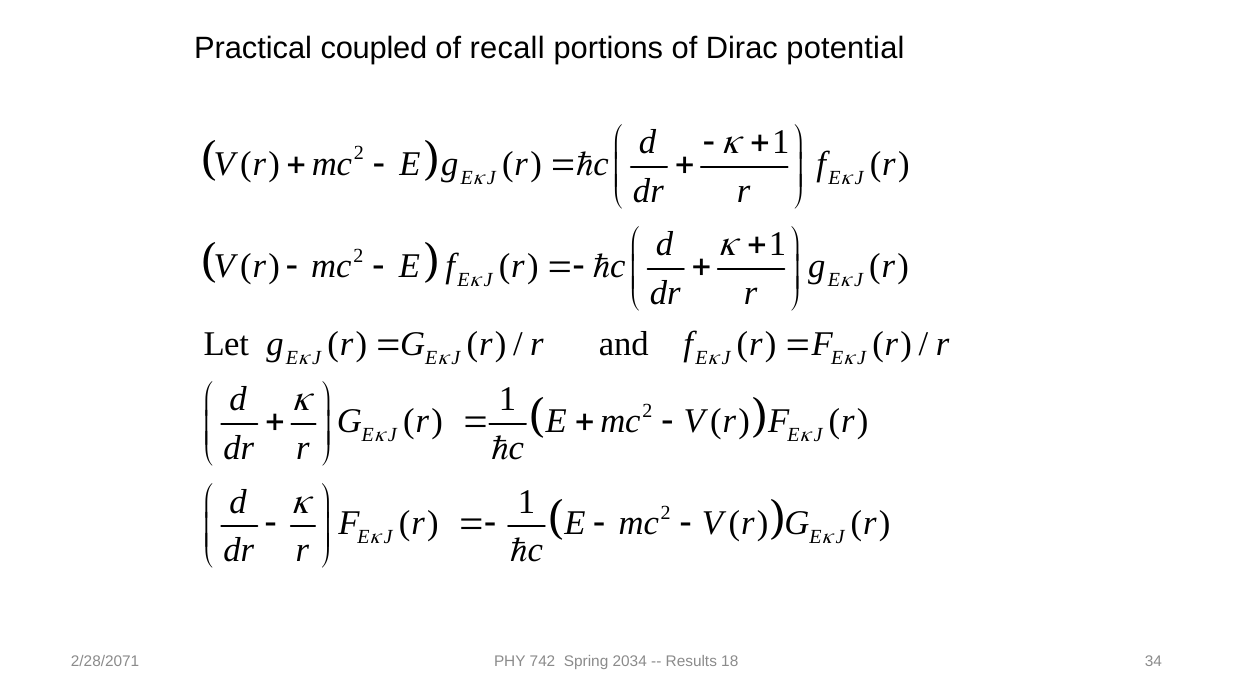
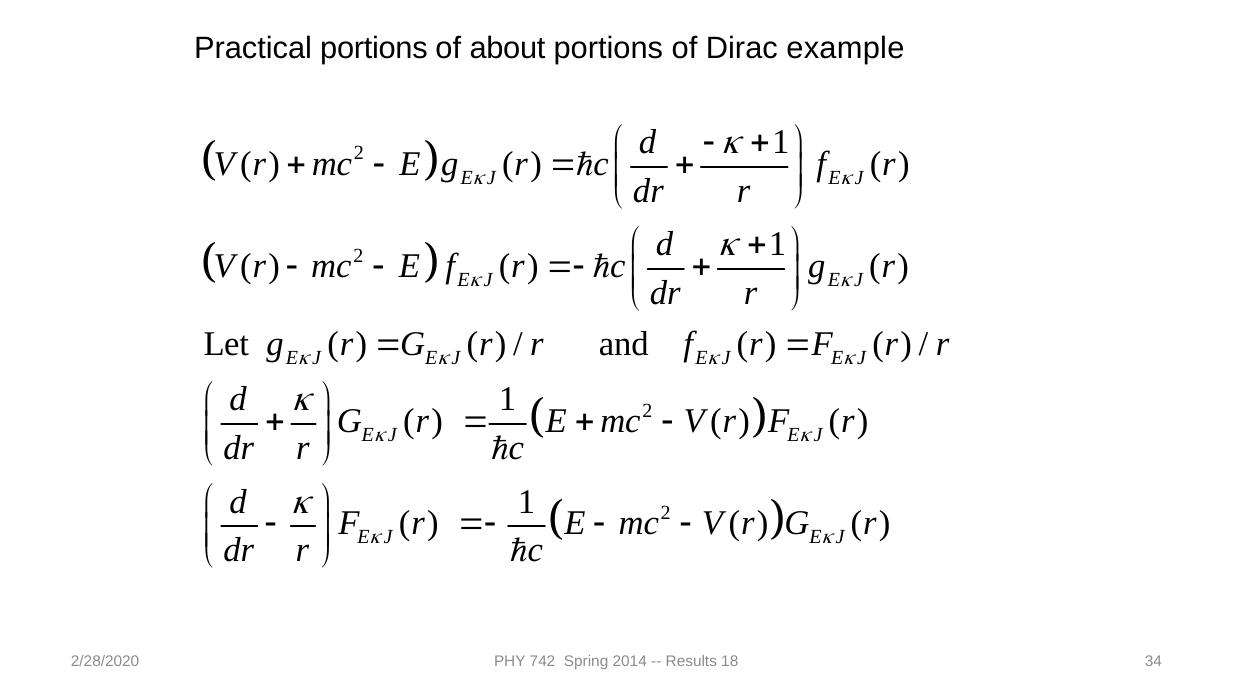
Practical coupled: coupled -> portions
recall: recall -> about
potential: potential -> example
2/28/2071: 2/28/2071 -> 2/28/2020
2034: 2034 -> 2014
